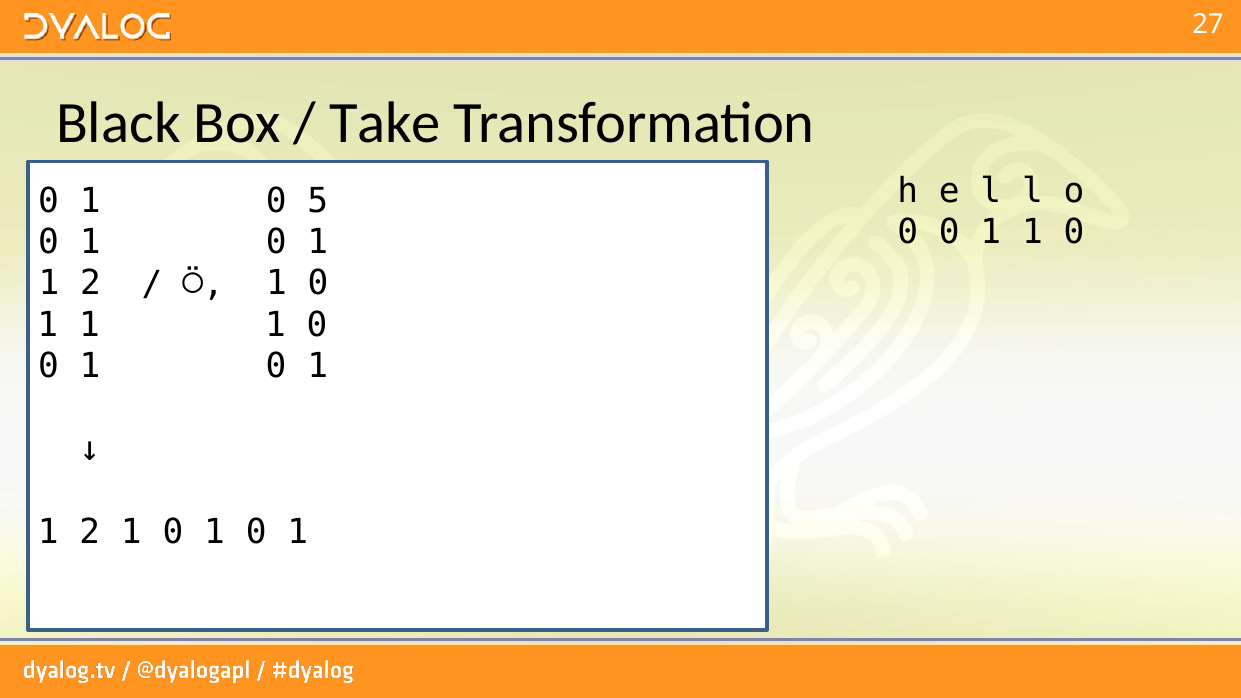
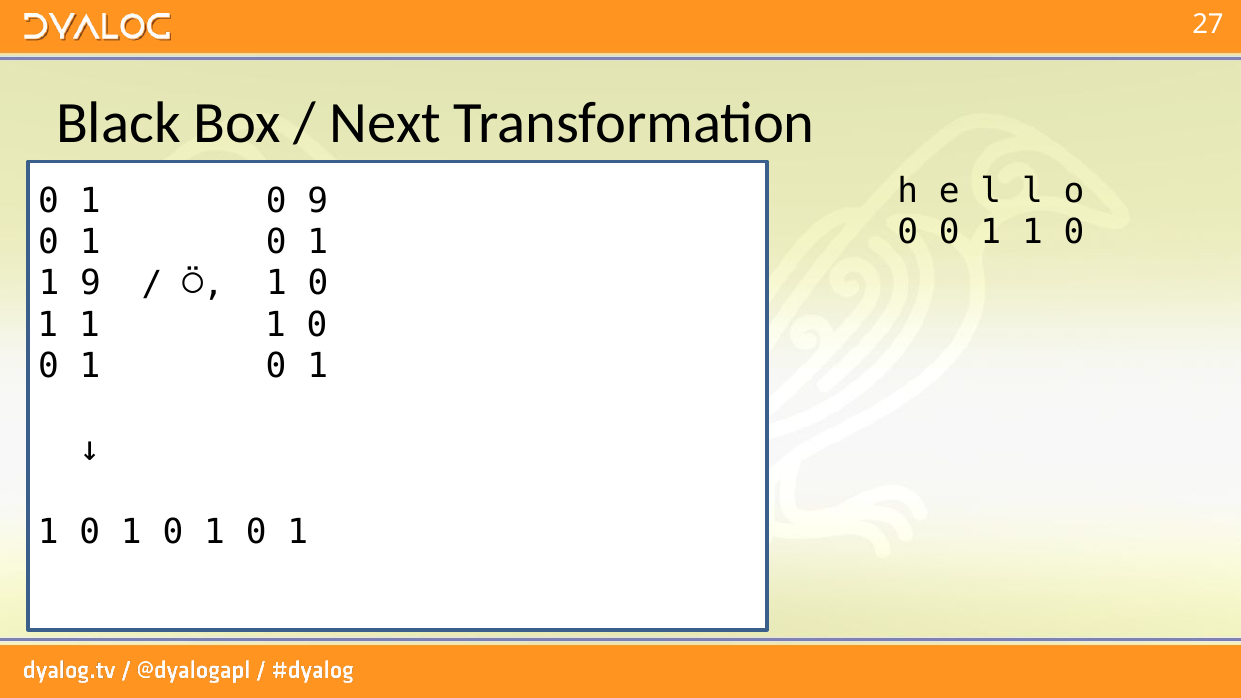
Take: Take -> Next
0 5: 5 -> 9
2 at (90, 284): 2 -> 9
2 at (90, 532): 2 -> 0
